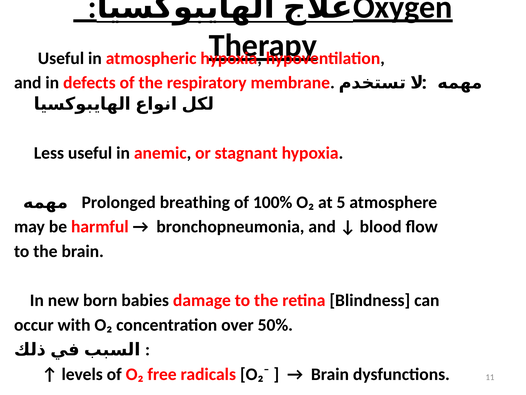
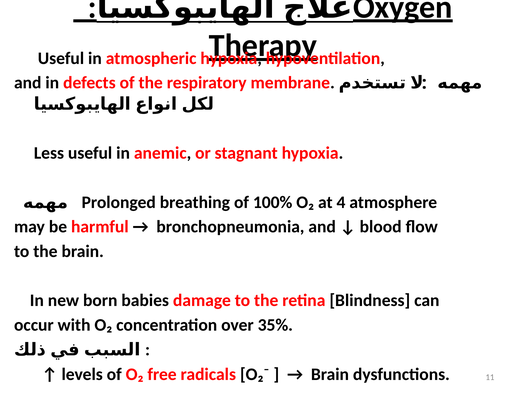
5: 5 -> 4
50%: 50% -> 35%
